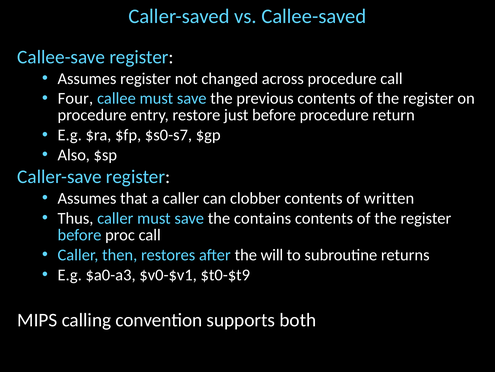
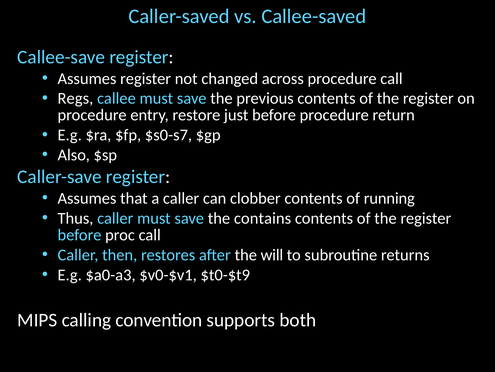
Four: Four -> Regs
written: written -> running
